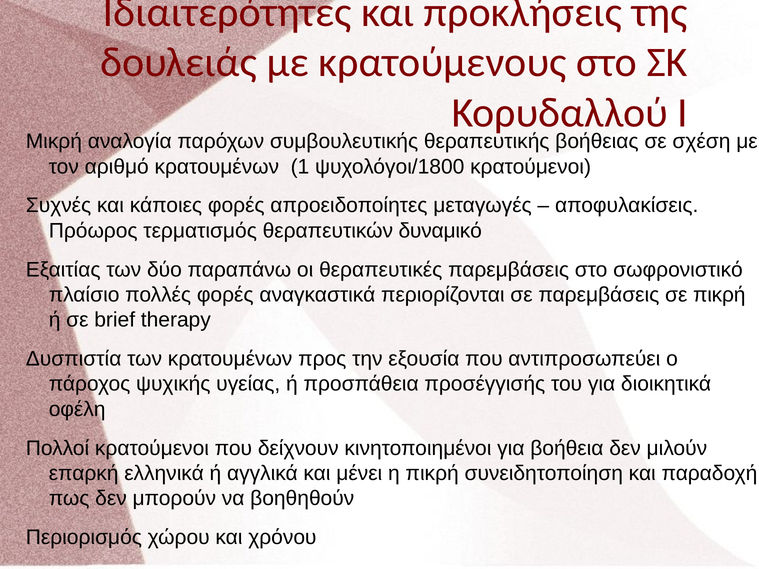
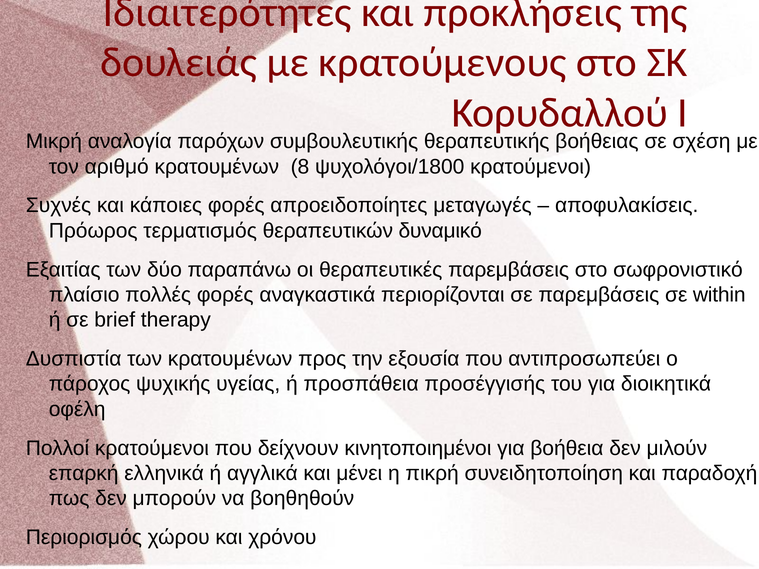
1: 1 -> 8
σε πικρή: πικρή -> within
